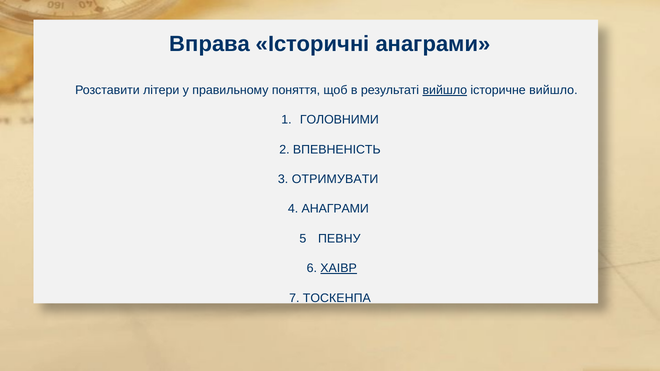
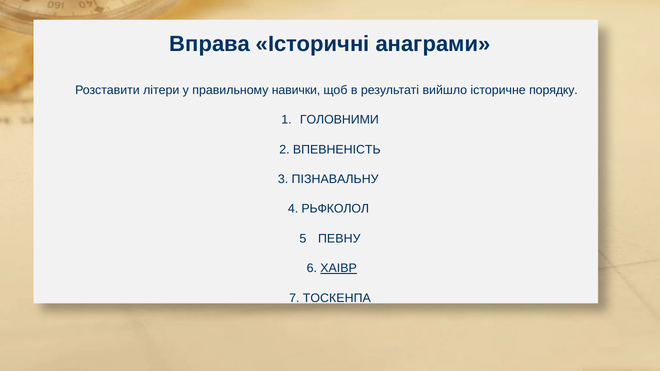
поняття: поняття -> навички
вийшло at (445, 90) underline: present -> none
історичне вийшло: вийшло -> порядку
ОТРИМУВАТИ: ОТРИМУВАТИ -> ПІЗНАВАЛЬНУ
4 АНАГРАМИ: АНАГРАМИ -> РЬФКОЛОЛ
